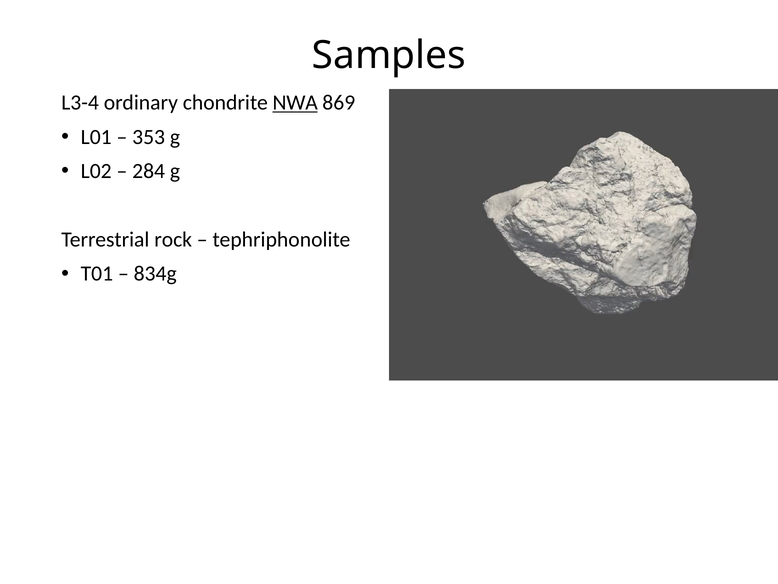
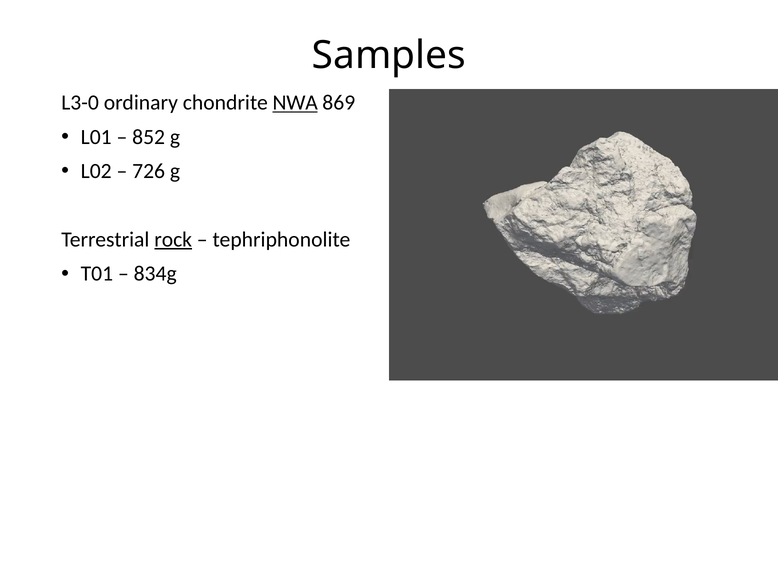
L3-4: L3-4 -> L3-0
353: 353 -> 852
284: 284 -> 726
rock underline: none -> present
